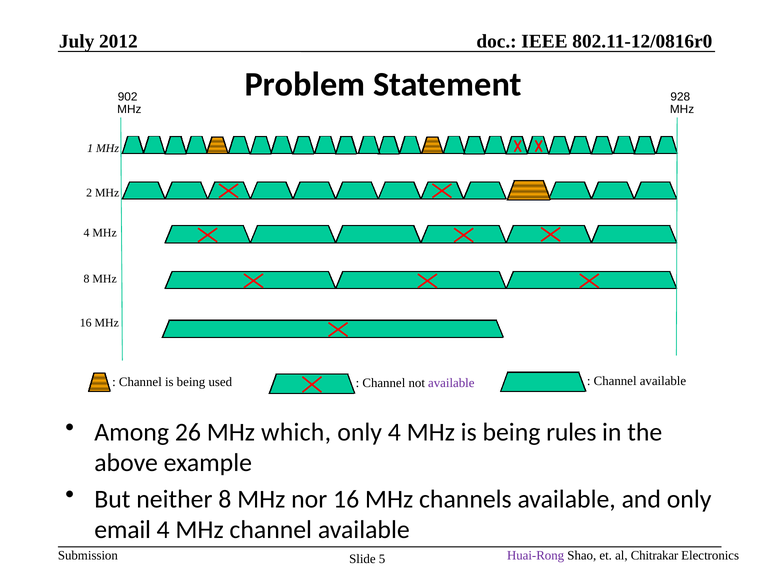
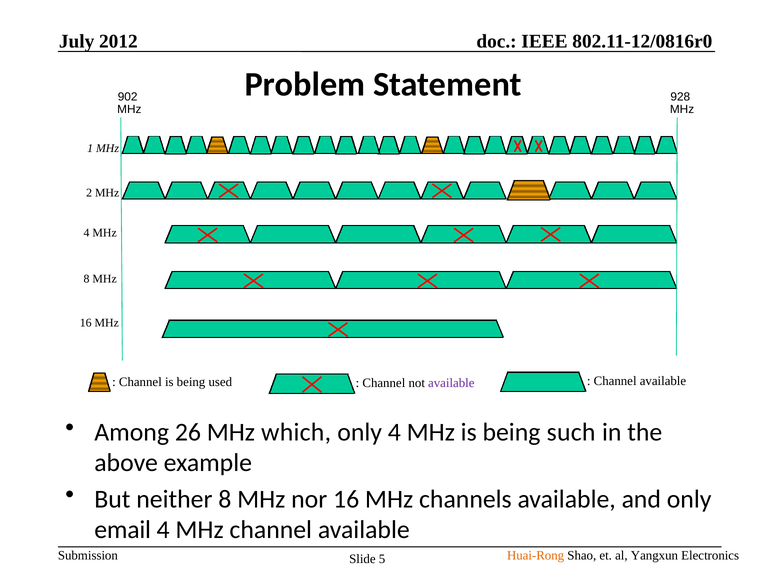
rules: rules -> such
Huai-Rong colour: purple -> orange
Chitrakar: Chitrakar -> Yangxun
